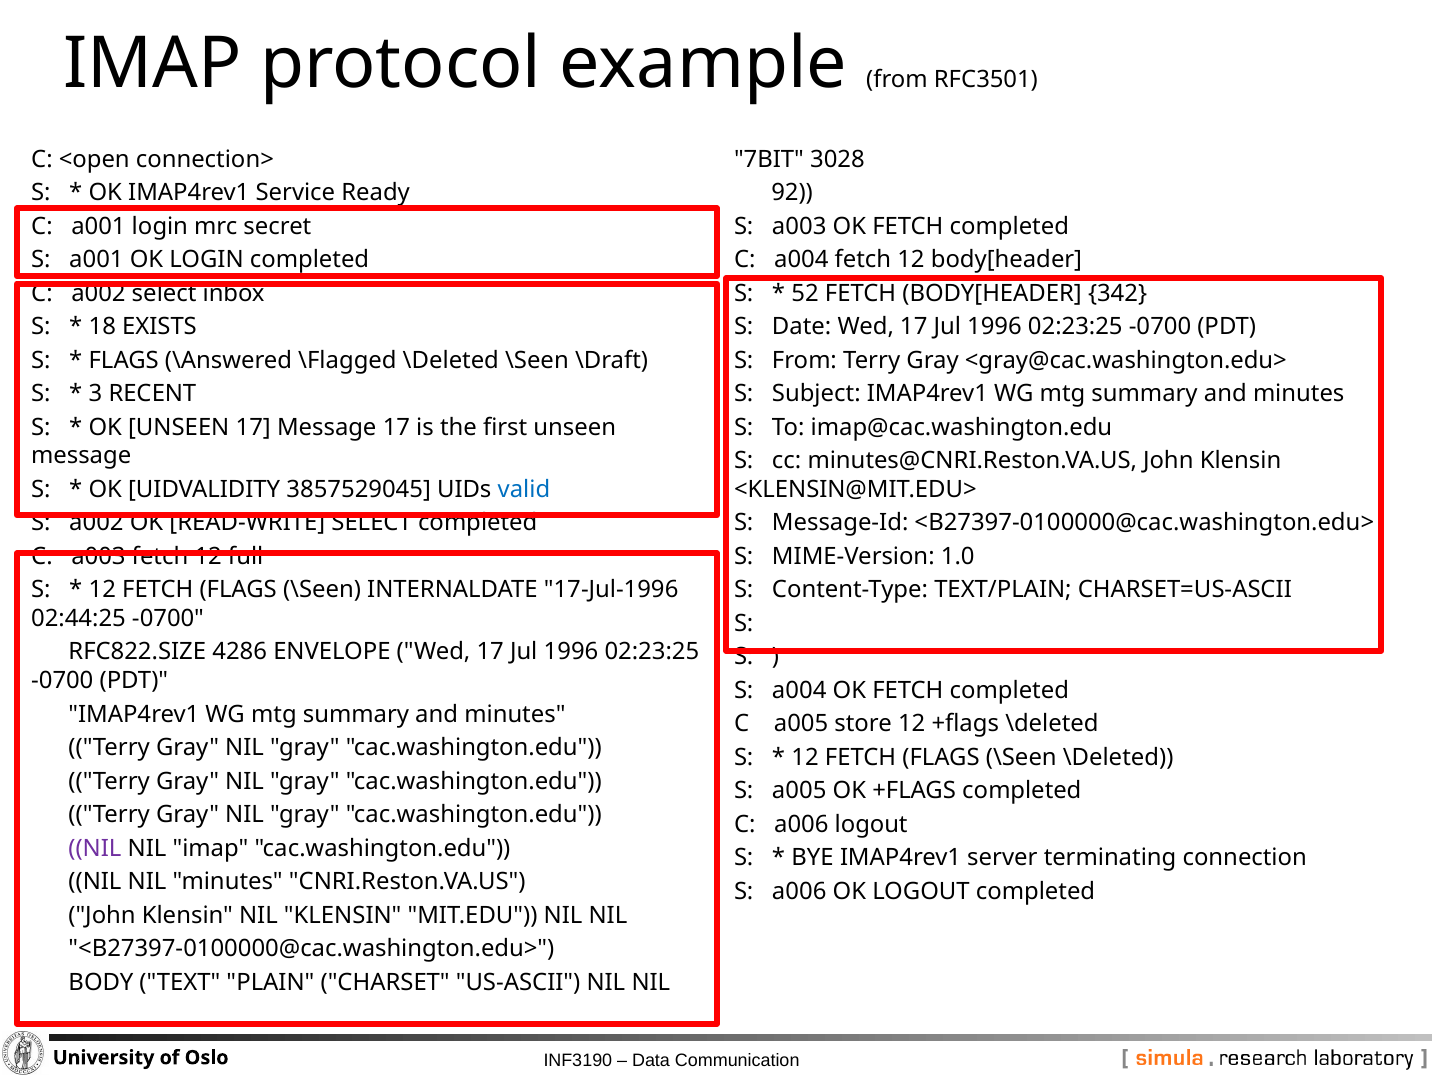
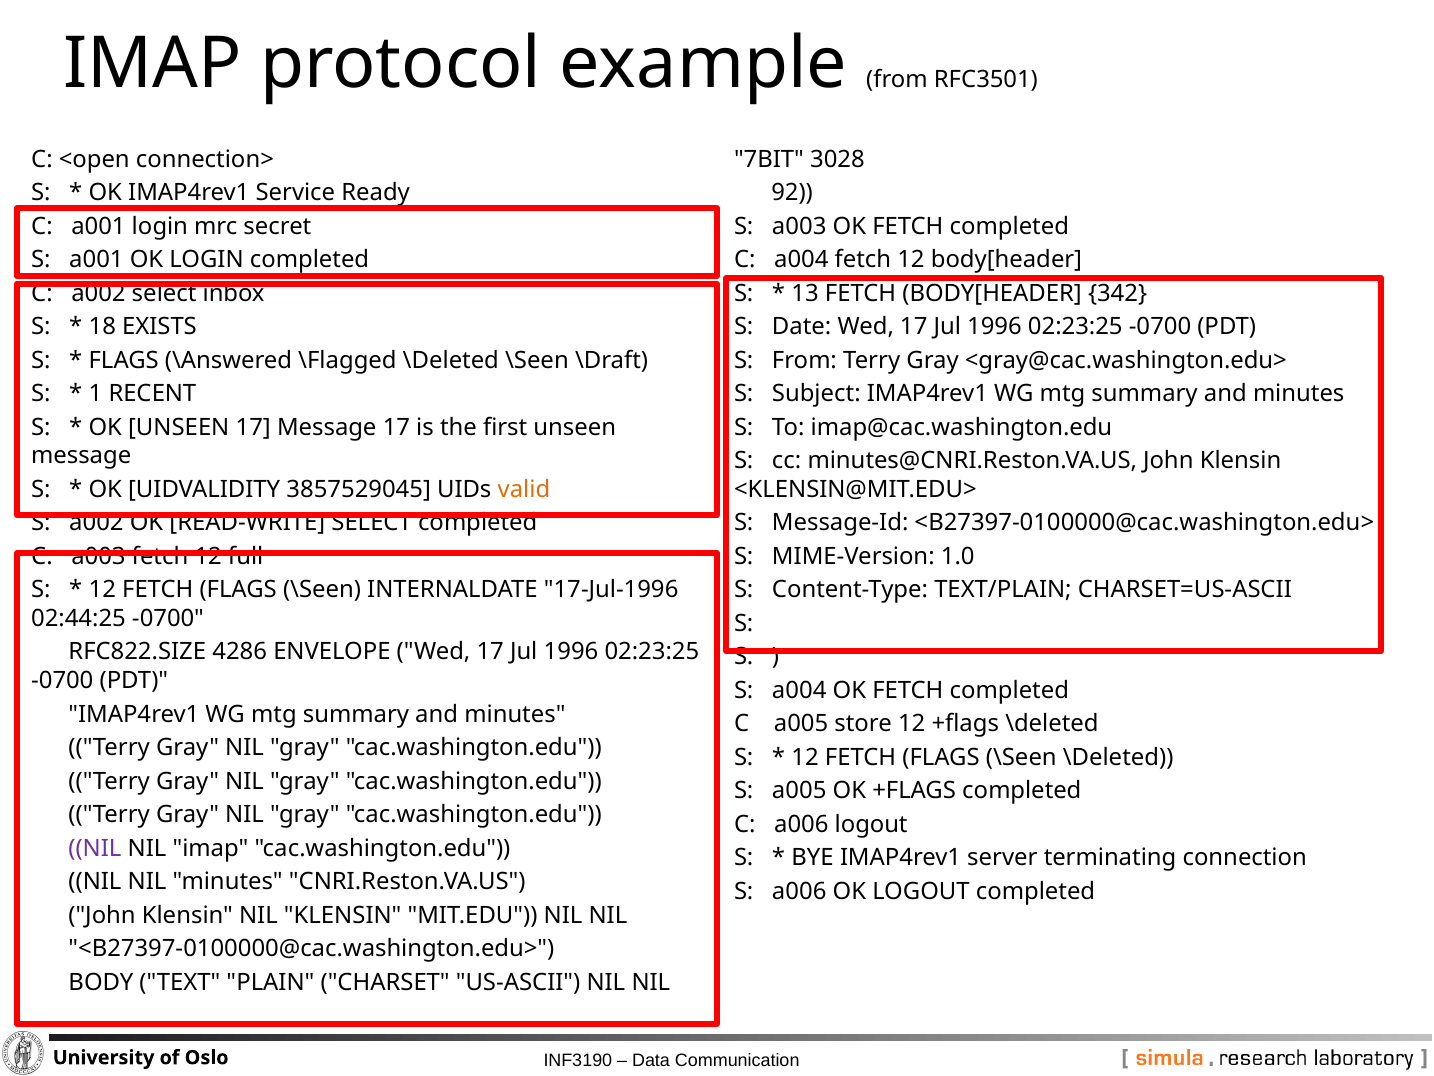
52: 52 -> 13
3: 3 -> 1
valid colour: blue -> orange
